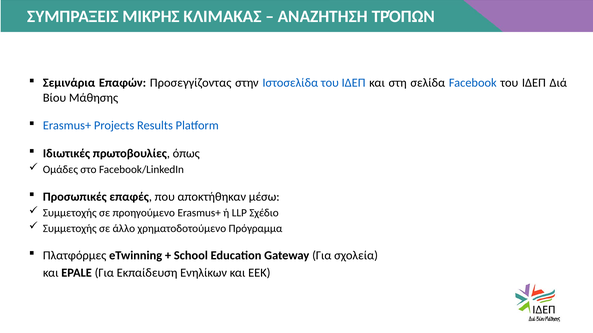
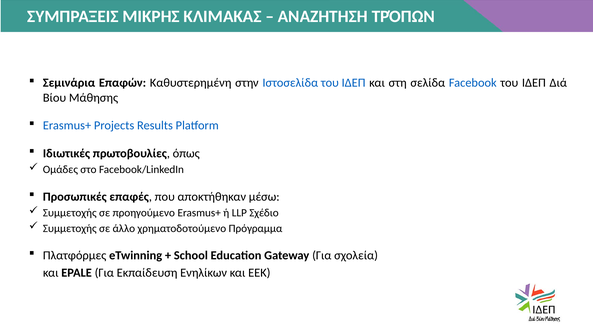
Προσεγγίζοντας: Προσεγγίζοντας -> Καθυστερημένη
